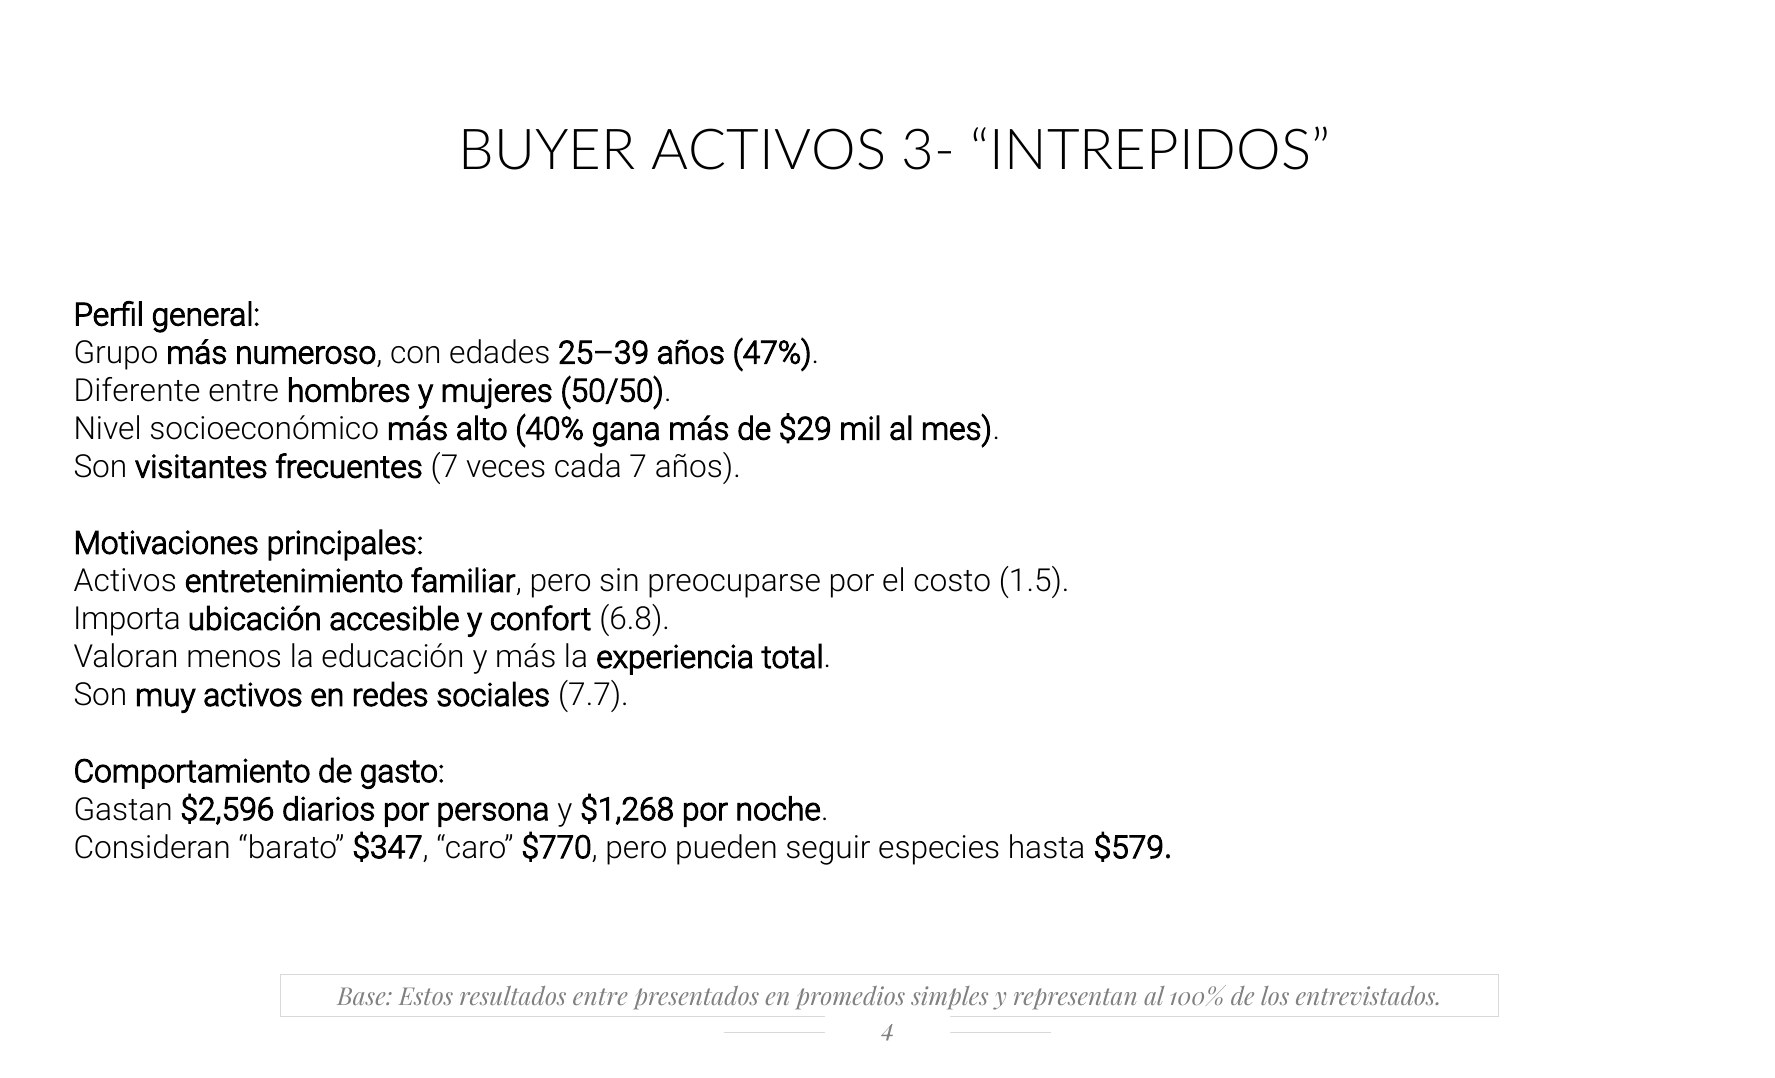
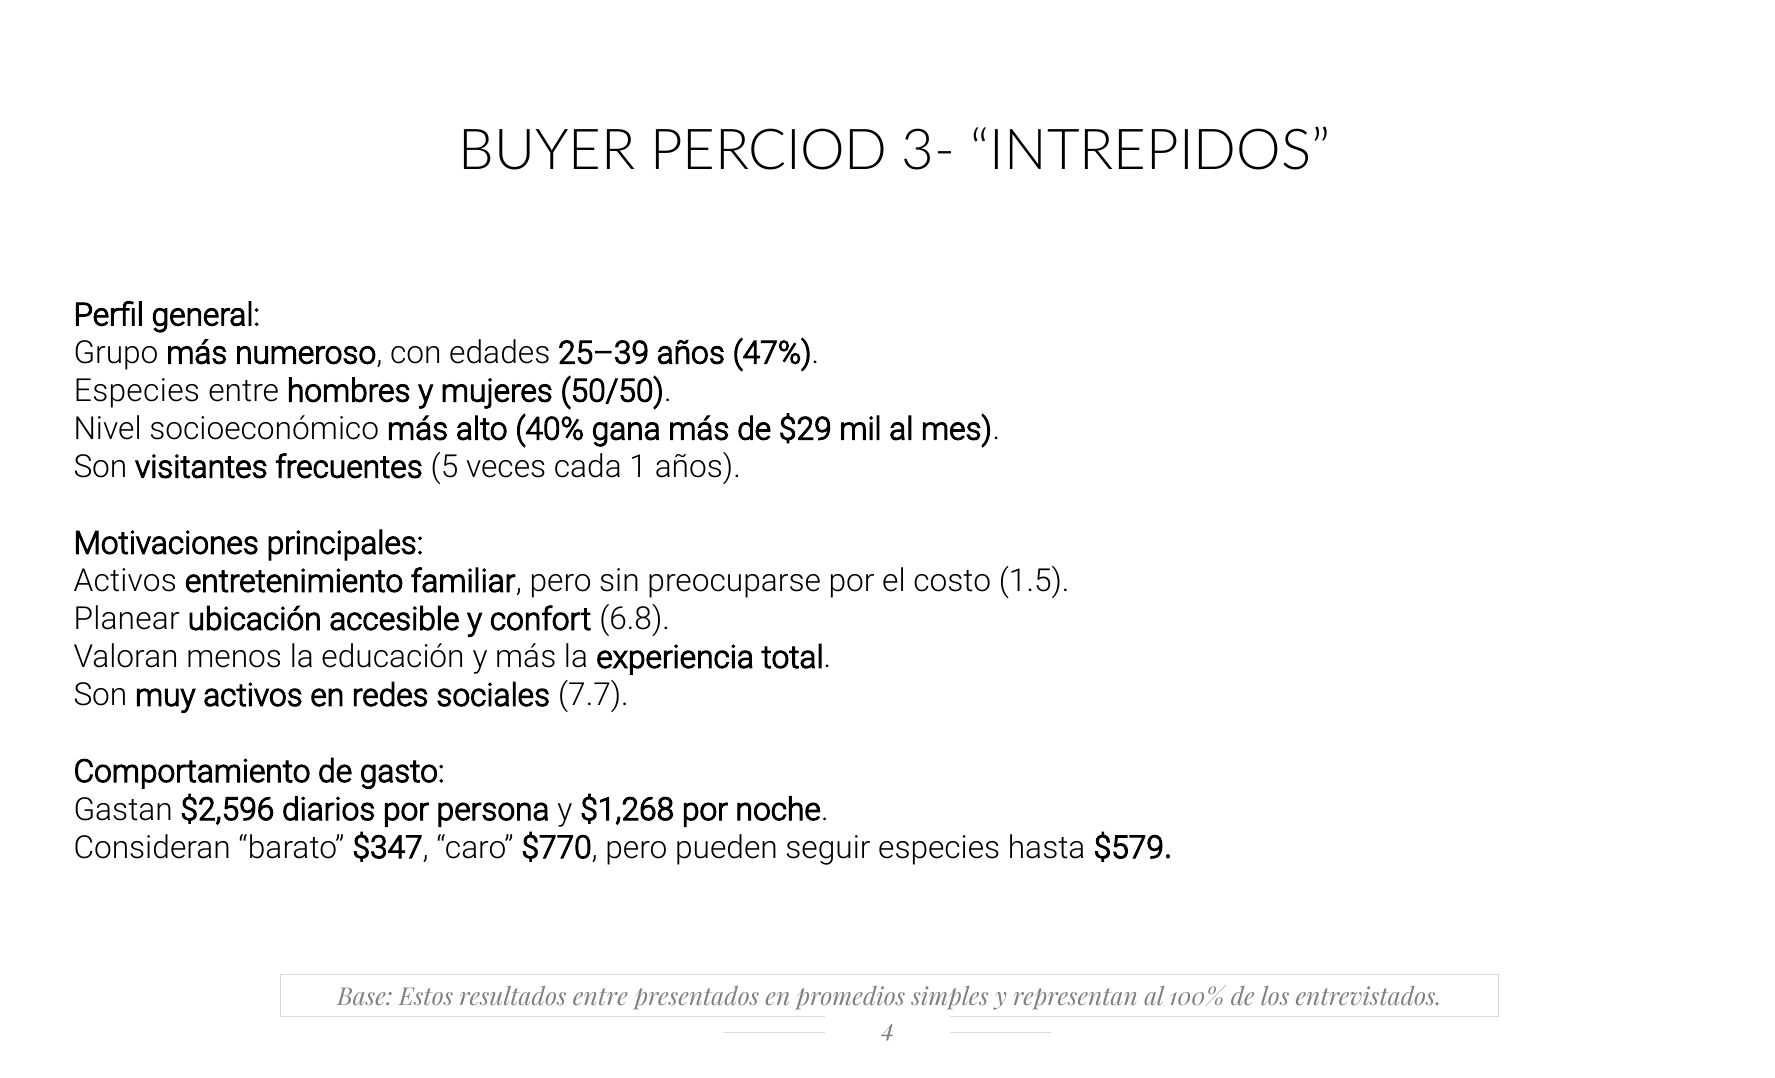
BUYER ACTIVOS: ACTIVOS -> PERCIOD
Diferente at (137, 391): Diferente -> Especies
frecuentes 7: 7 -> 5
cada 7: 7 -> 1
Importa: Importa -> Planear
